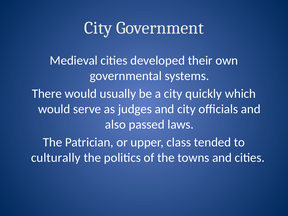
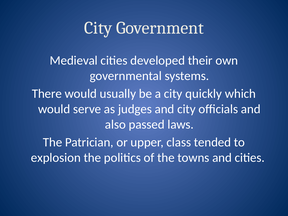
culturally: culturally -> explosion
